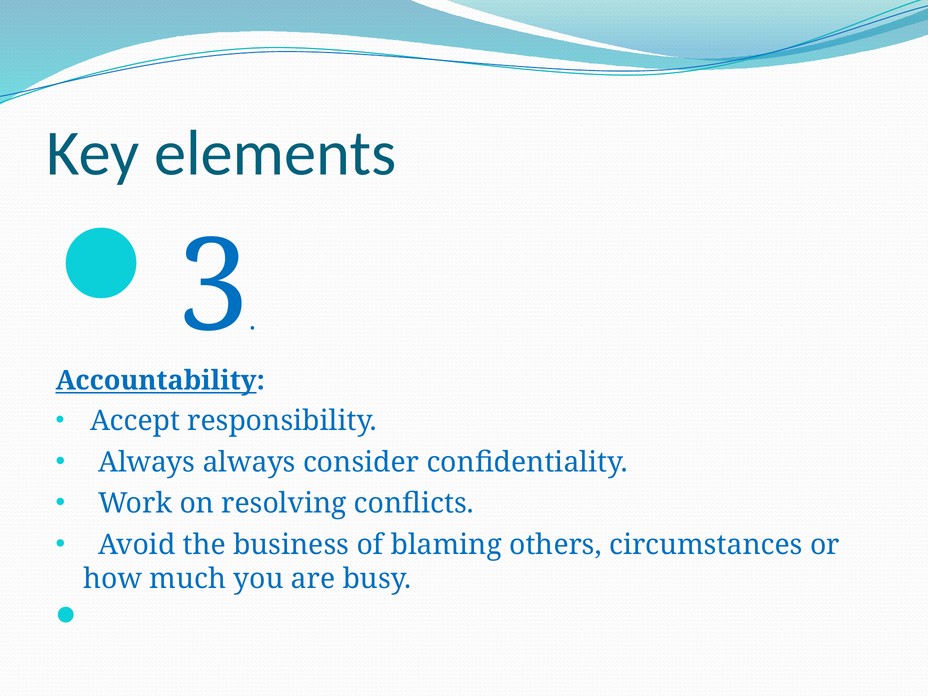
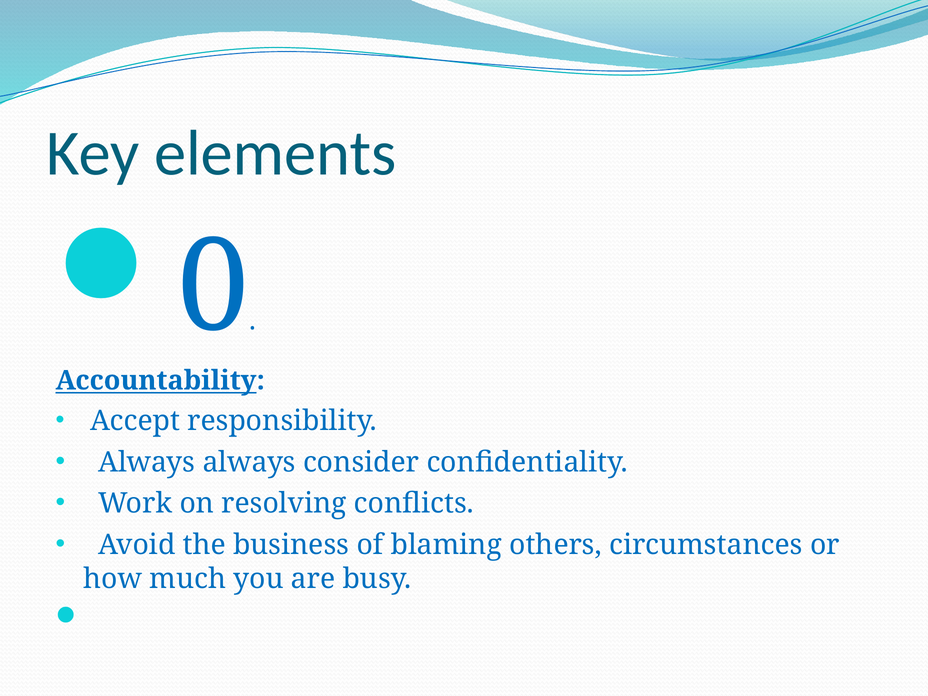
3: 3 -> 0
